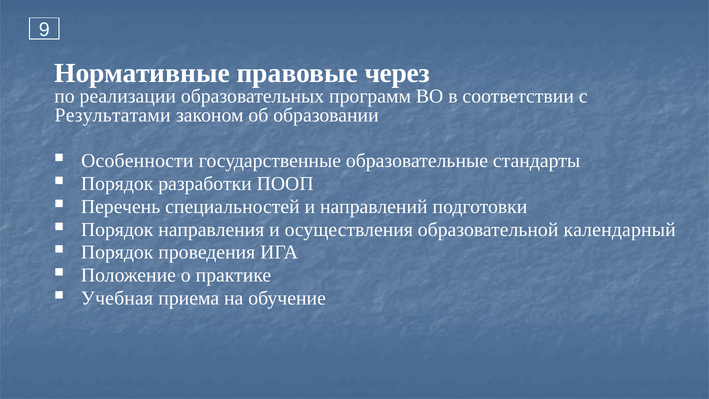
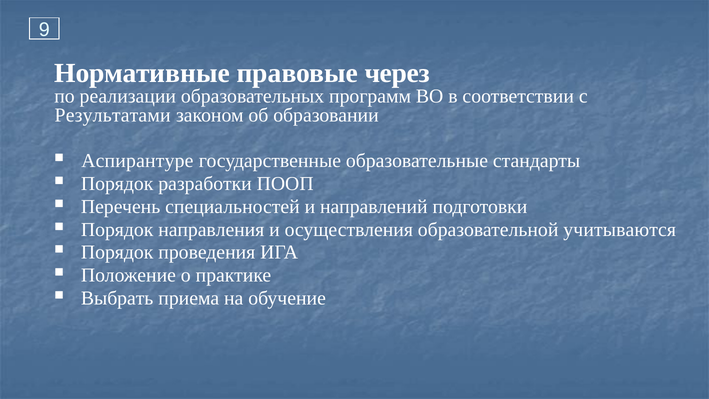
Особенности: Особенности -> Аспирантуре
календарный: календарный -> учитываются
Учебная: Учебная -> Выбрать
